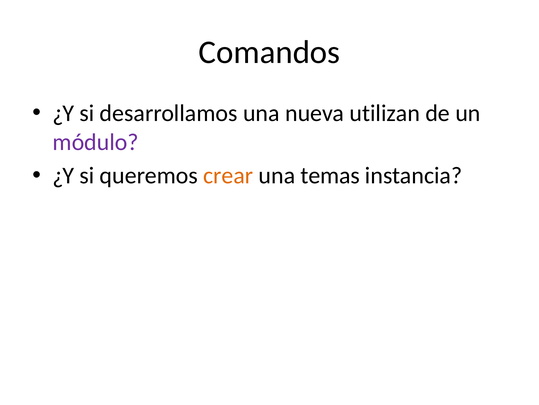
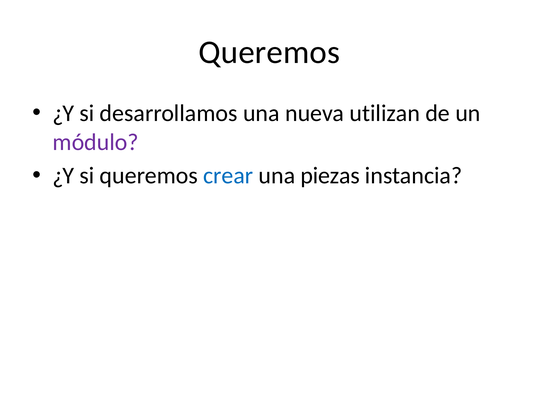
Comandos at (269, 52): Comandos -> Queremos
crear colour: orange -> blue
temas: temas -> piezas
